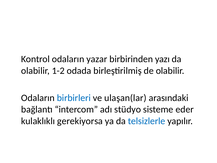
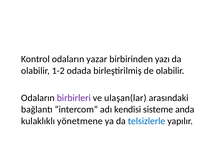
birbirleri colour: blue -> purple
stüdyo: stüdyo -> kendisi
eder: eder -> anda
gerekiyorsa: gerekiyorsa -> yönetmene
